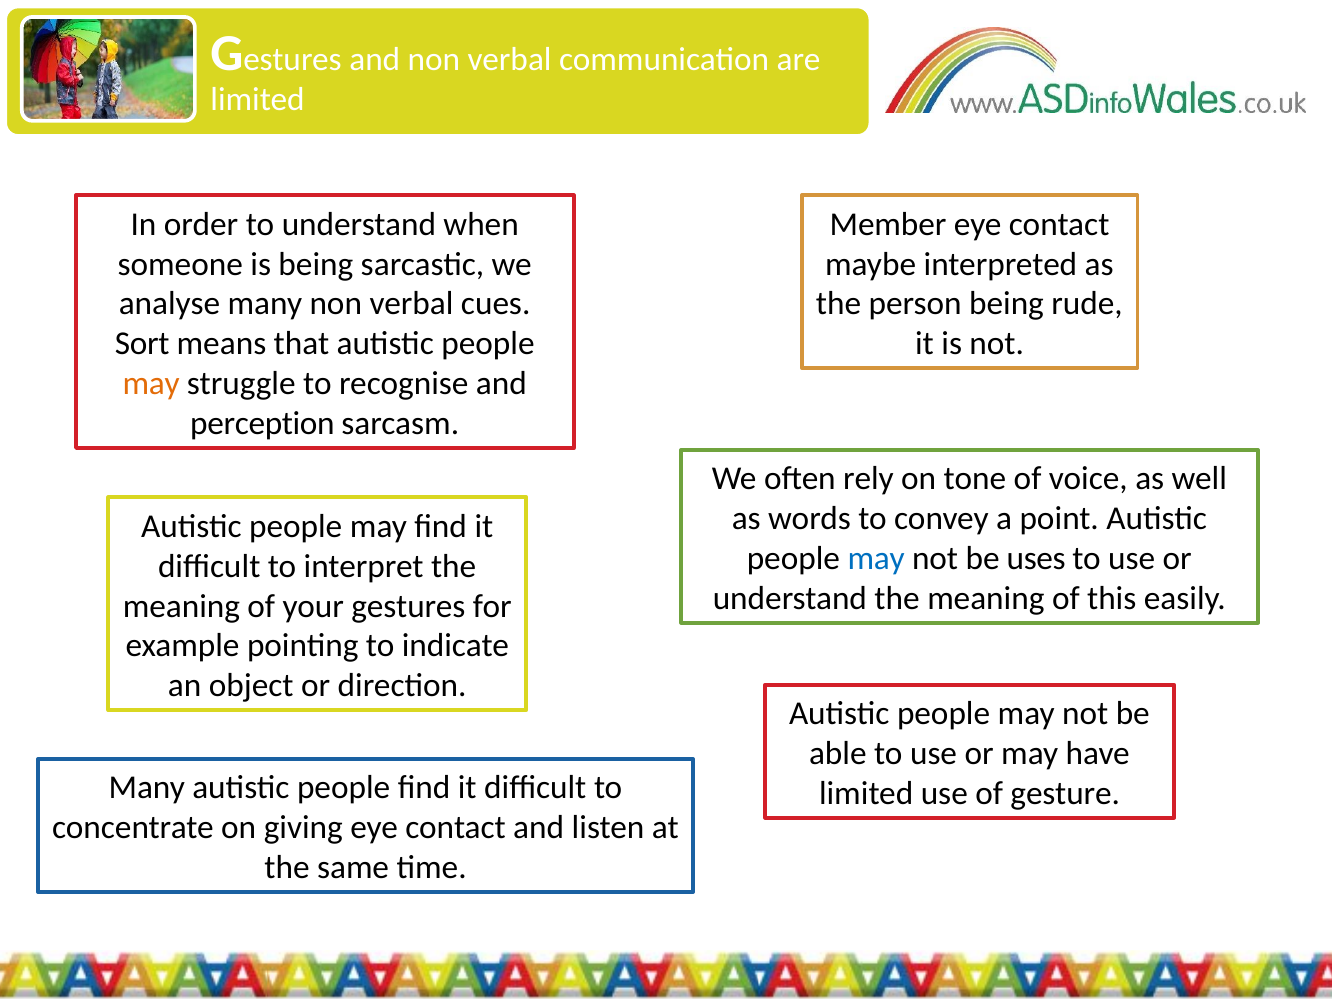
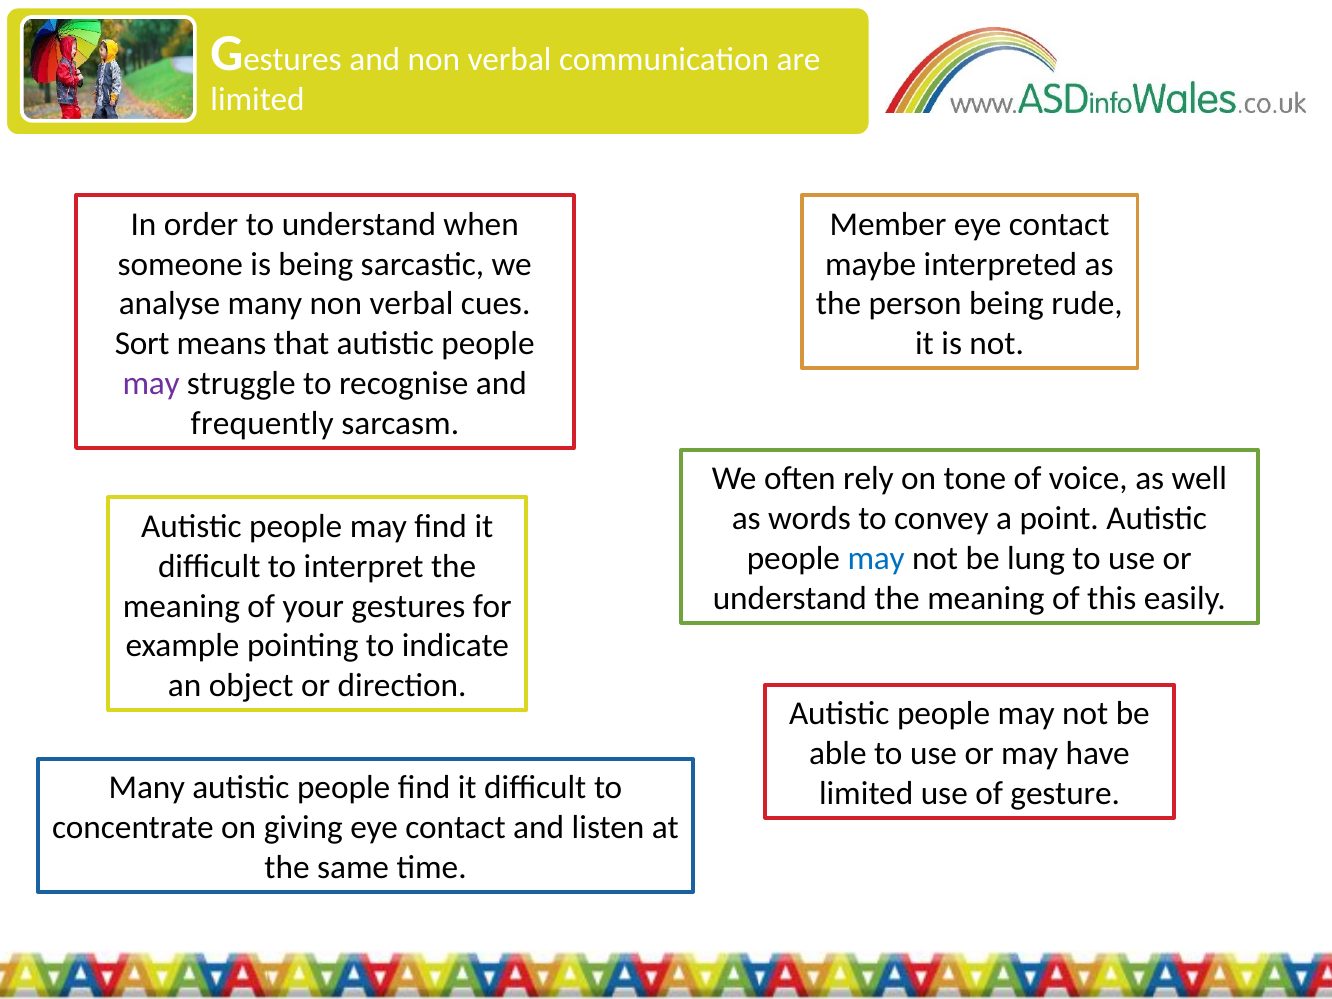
may at (151, 384) colour: orange -> purple
perception: perception -> frequently
uses: uses -> lung
